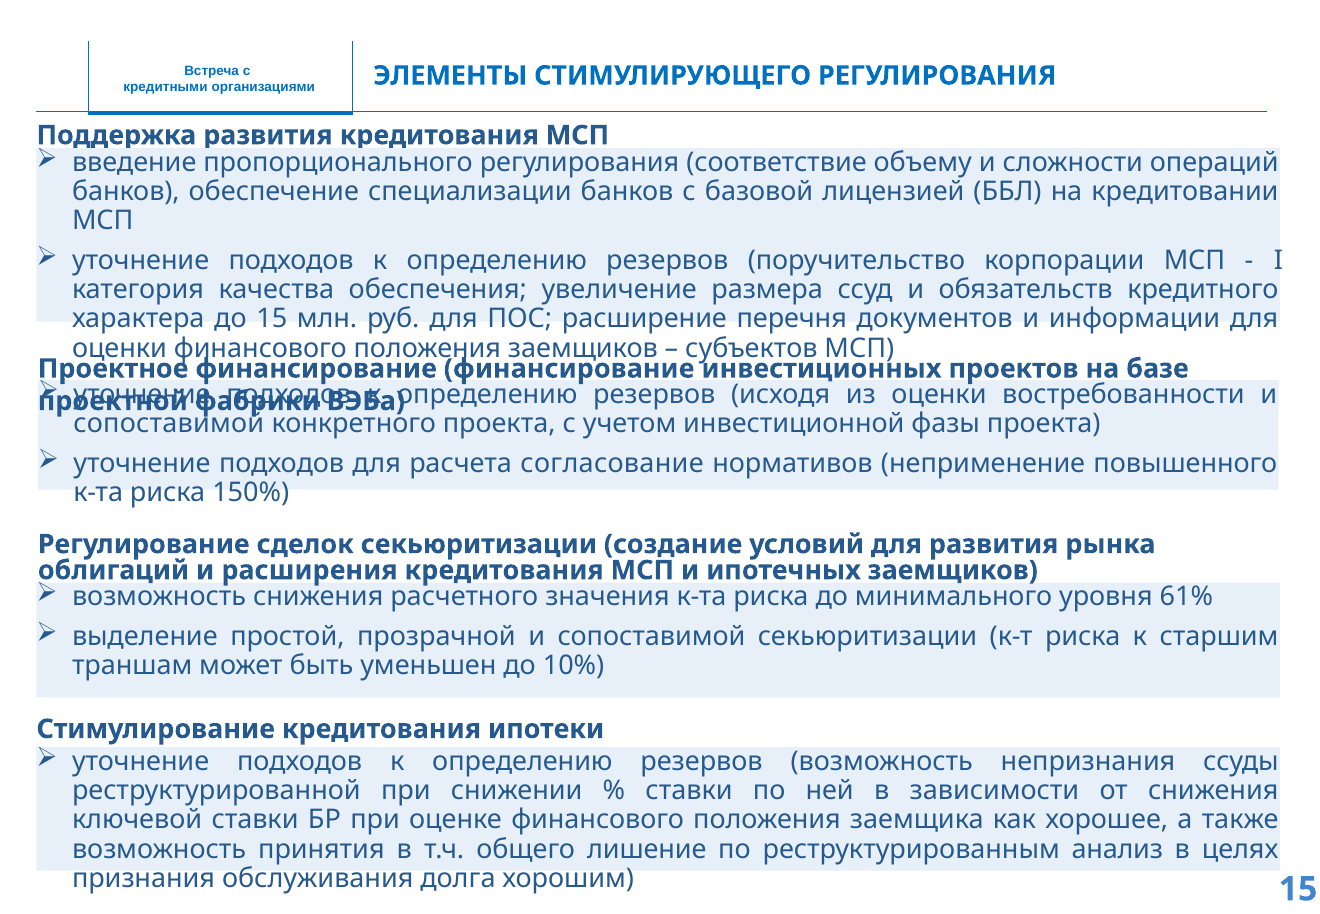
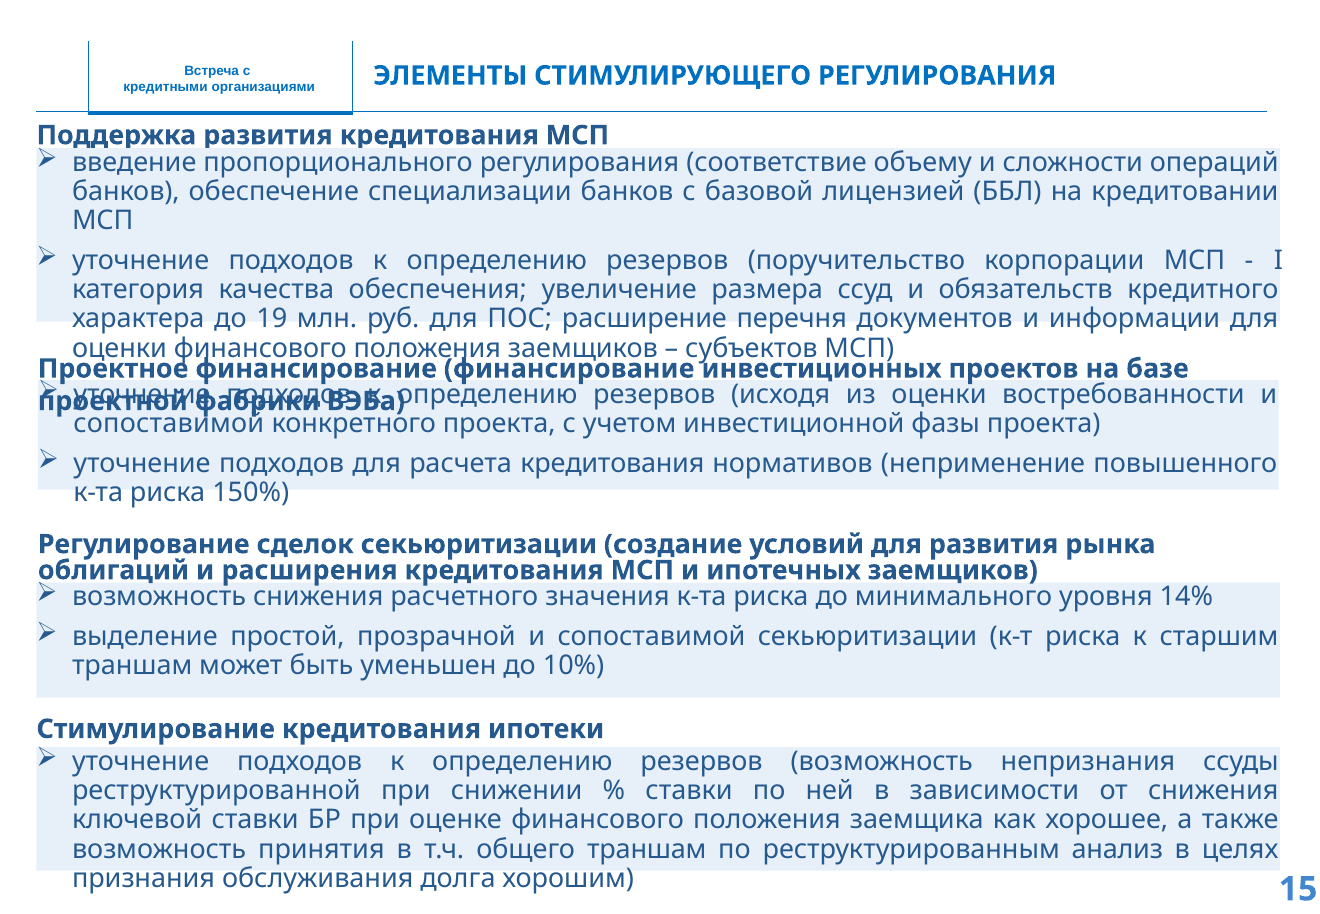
до 15: 15 -> 19
расчета согласование: согласование -> кредитования
61%: 61% -> 14%
общего лишение: лишение -> траншам
